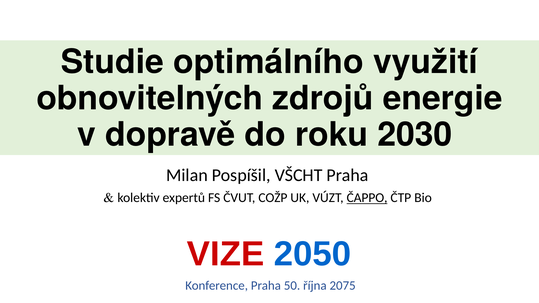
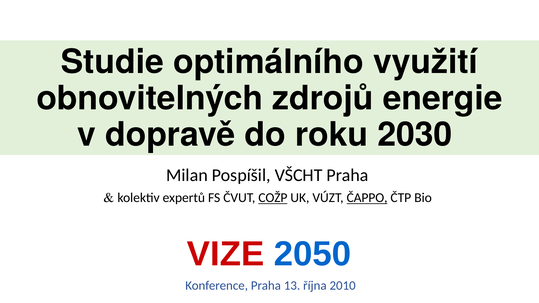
COŽP underline: none -> present
50: 50 -> 13
2075: 2075 -> 2010
